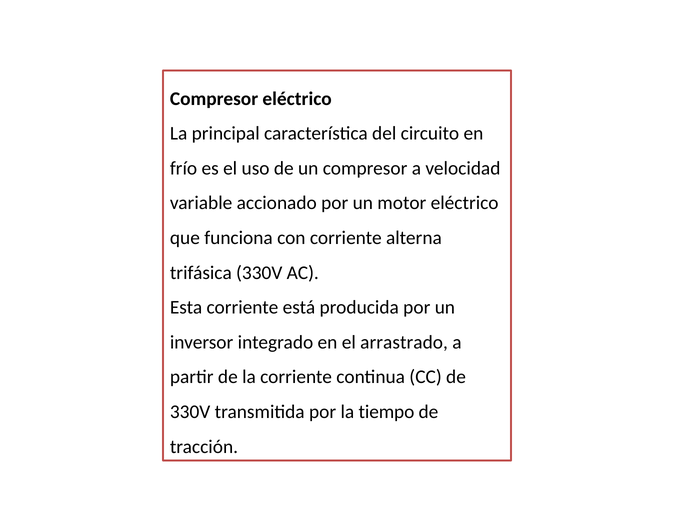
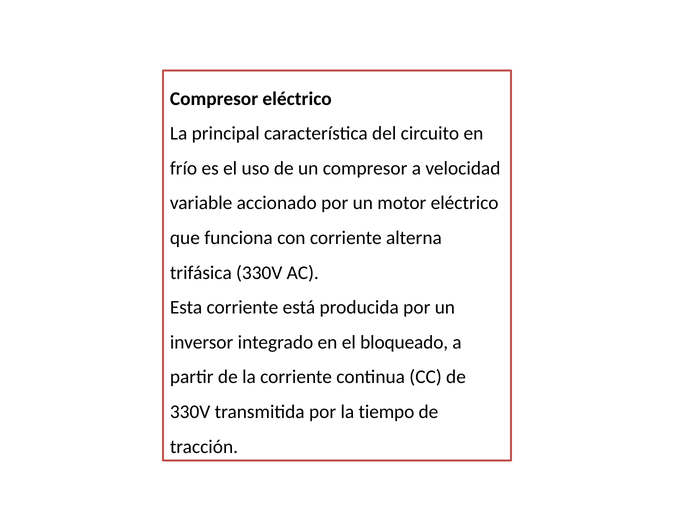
arrastrado: arrastrado -> bloqueado
